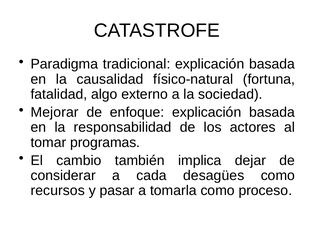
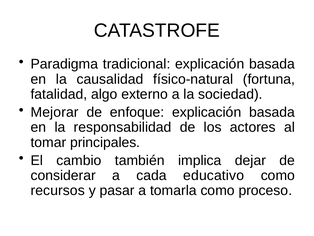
programas: programas -> principales
desagües: desagües -> educativo
